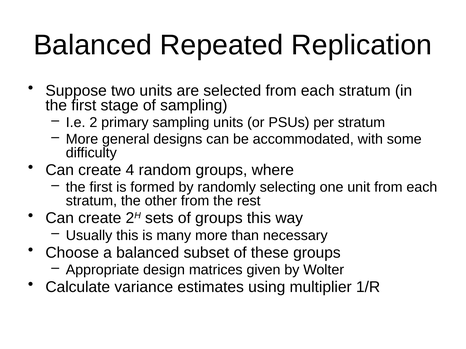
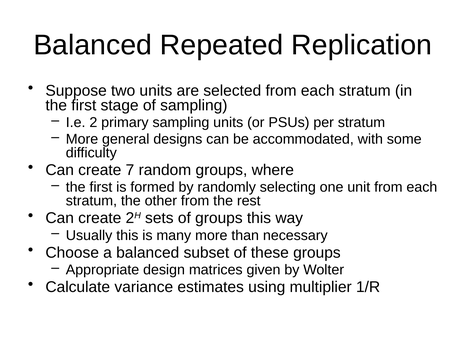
4: 4 -> 7
